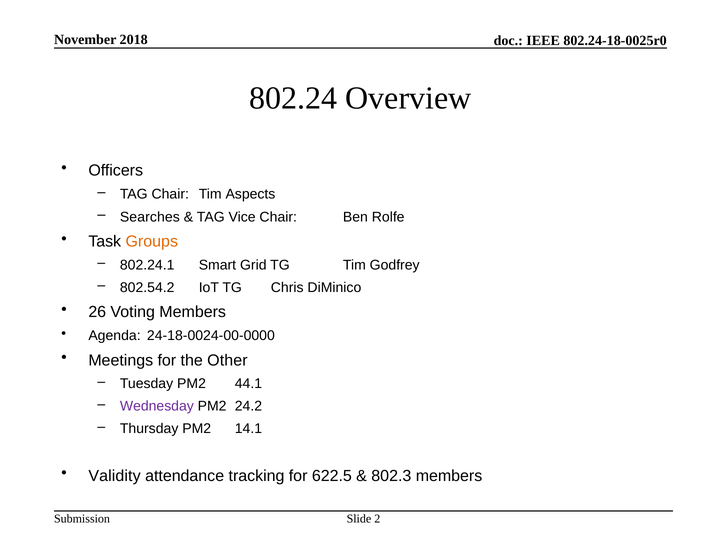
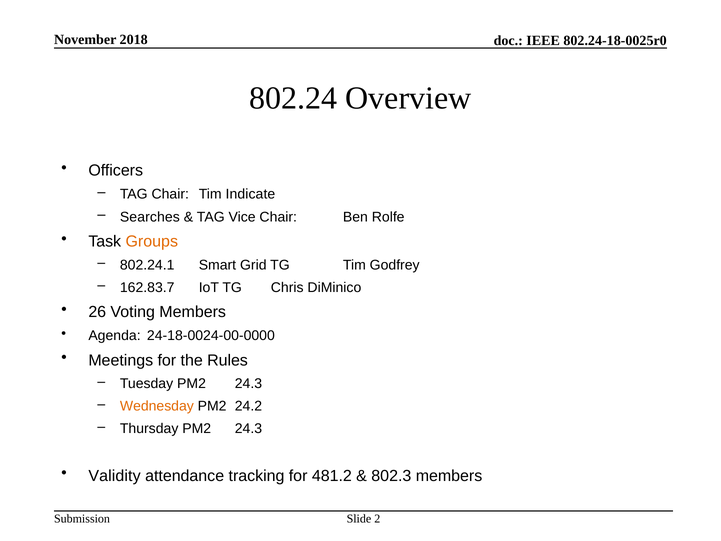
Aspects: Aspects -> Indicate
802.54.2: 802.54.2 -> 162.83.7
Other: Other -> Rules
Tuesday PM2 44.1: 44.1 -> 24.3
Wednesday colour: purple -> orange
Thursday PM2 14.1: 14.1 -> 24.3
622.5: 622.5 -> 481.2
